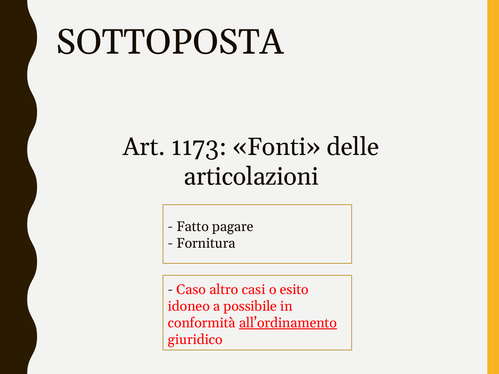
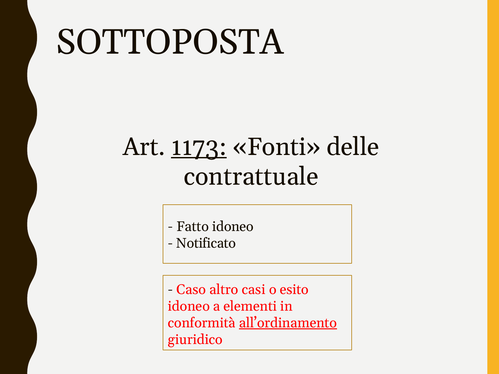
1173 underline: none -> present
articolazioni: articolazioni -> contrattuale
Fatto pagare: pagare -> idoneo
Fornitura: Fornitura -> Notificato
possibile: possibile -> elementi
